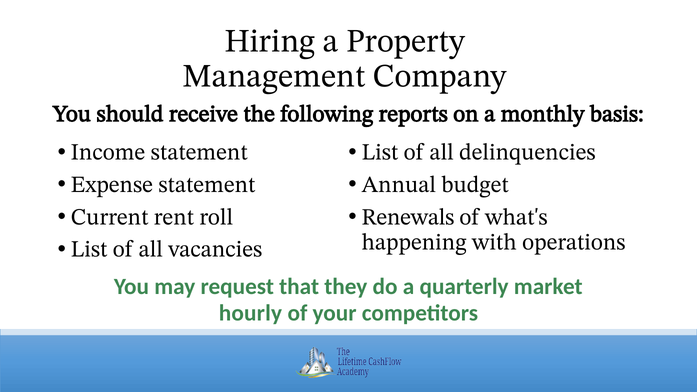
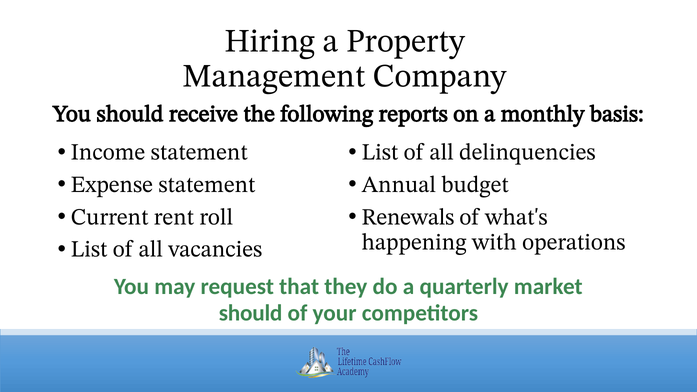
hourly at (250, 313): hourly -> should
